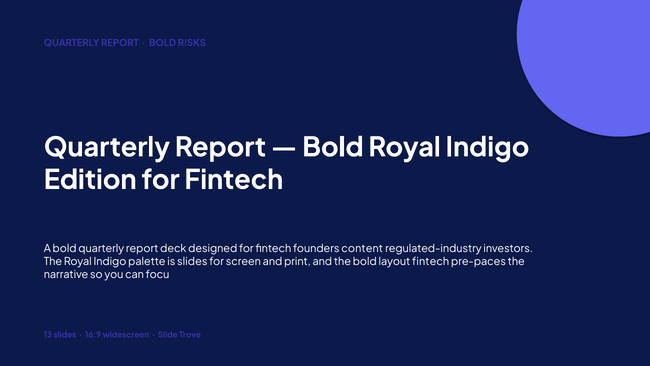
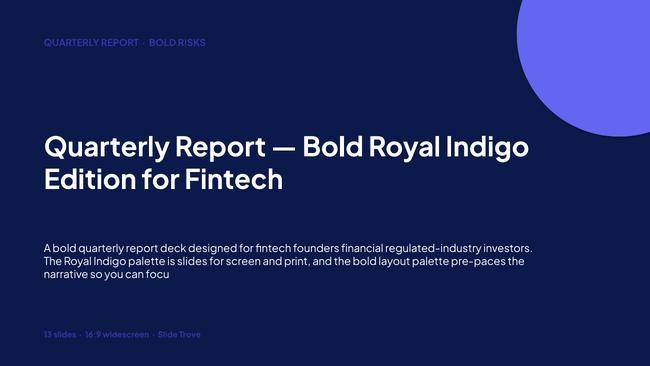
content: content -> financial
layout fintech: fintech -> palette
